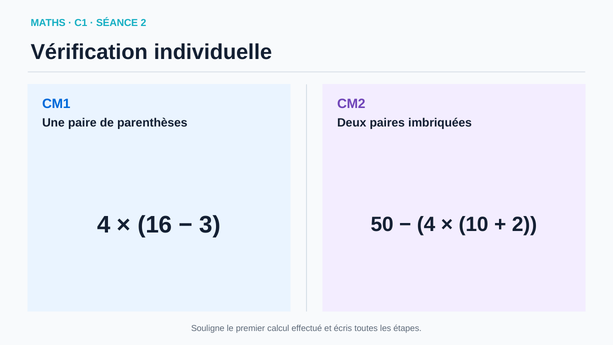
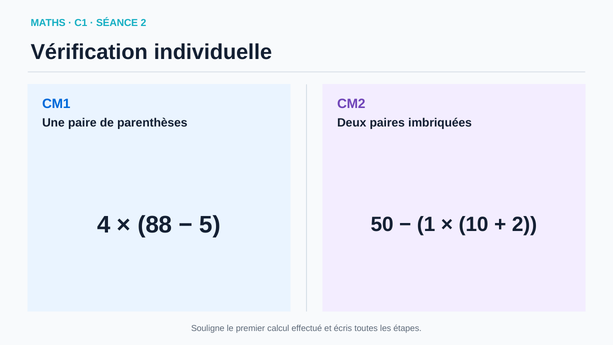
16: 16 -> 88
3: 3 -> 5
4 at (426, 224): 4 -> 1
